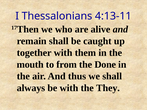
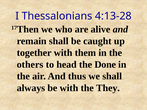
4:13-11: 4:13-11 -> 4:13-28
mouth: mouth -> others
from: from -> head
